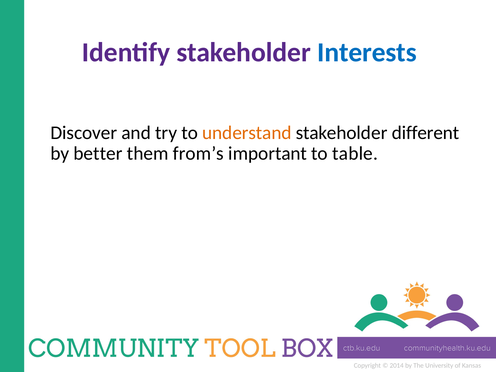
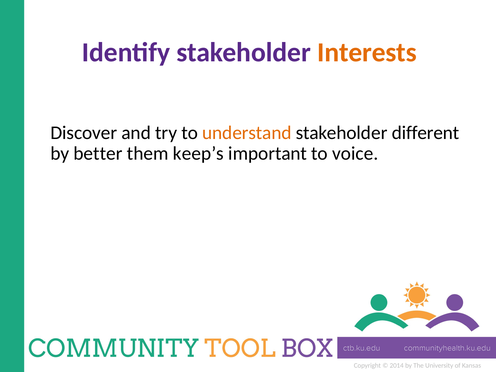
Interests colour: blue -> orange
from’s: from’s -> keep’s
table: table -> voice
